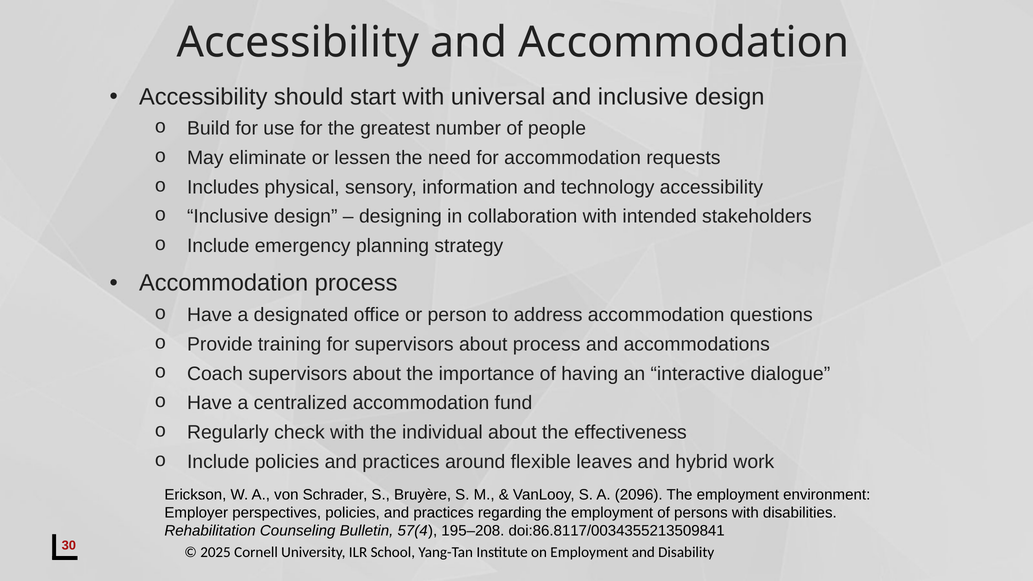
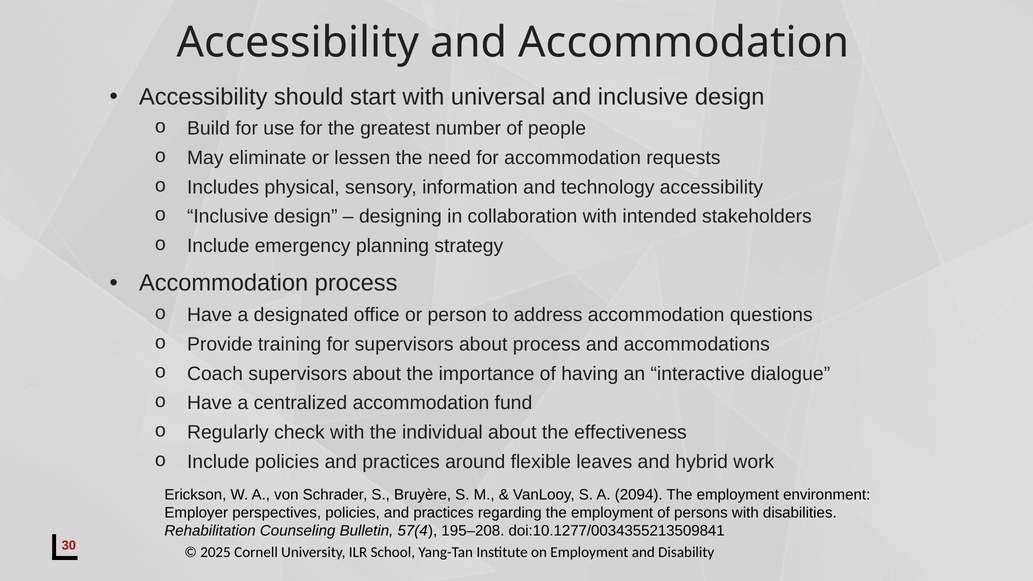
2096: 2096 -> 2094
doi:86.8117/0034355213509841: doi:86.8117/0034355213509841 -> doi:10.1277/0034355213509841
